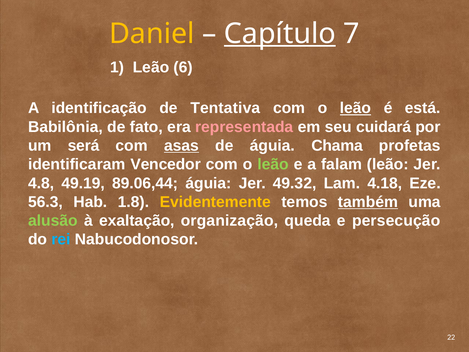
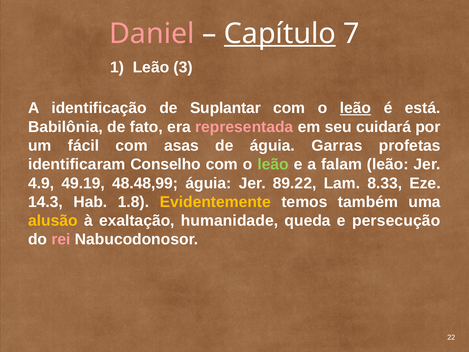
Daniel colour: yellow -> pink
6: 6 -> 3
Tentativa: Tentativa -> Suplantar
será: será -> fácil
asas underline: present -> none
Chama: Chama -> Garras
Vencedor: Vencedor -> Conselho
4.8: 4.8 -> 4.9
89.06,44: 89.06,44 -> 48.48,99
49.32: 49.32 -> 89.22
4.18: 4.18 -> 8.33
56.3: 56.3 -> 14.3
também underline: present -> none
alusão colour: light green -> yellow
organização: organização -> humanidade
rei colour: light blue -> pink
